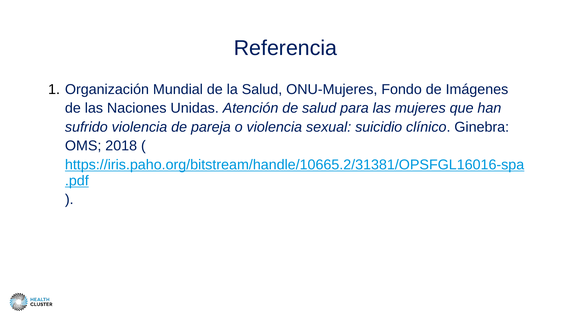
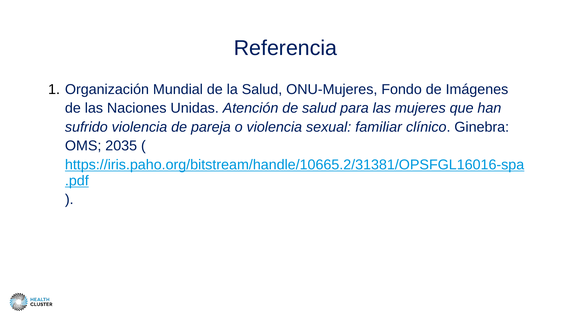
suicidio: suicidio -> familiar
2018: 2018 -> 2035
